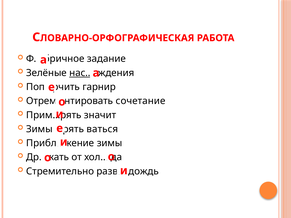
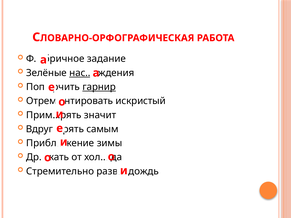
гарнир underline: none -> present
сочетание: сочетание -> искристый
Зимы at (39, 129): Зимы -> Вдруг
ваться: ваться -> самым
